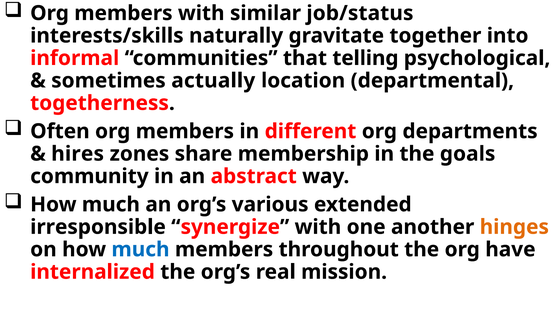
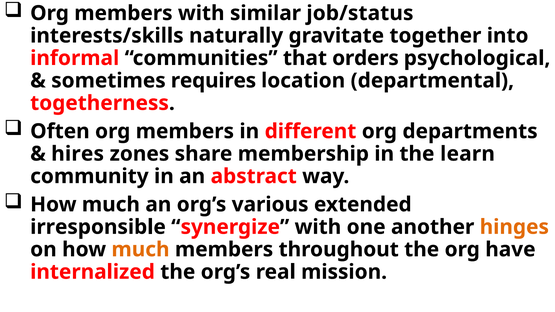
telling: telling -> orders
actually: actually -> requires
goals: goals -> learn
much at (140, 250) colour: blue -> orange
